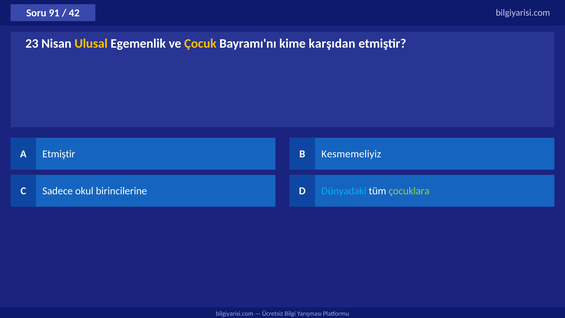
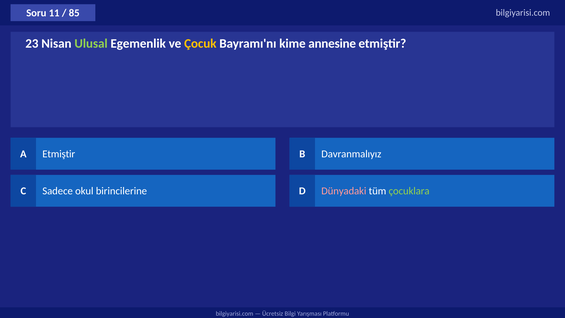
91: 91 -> 11
42: 42 -> 85
Ulusal colour: yellow -> light green
karşıdan: karşıdan -> annesine
Kesmemeliyiz: Kesmemeliyiz -> Davranmalıyız
Dünyadaki colour: light blue -> pink
